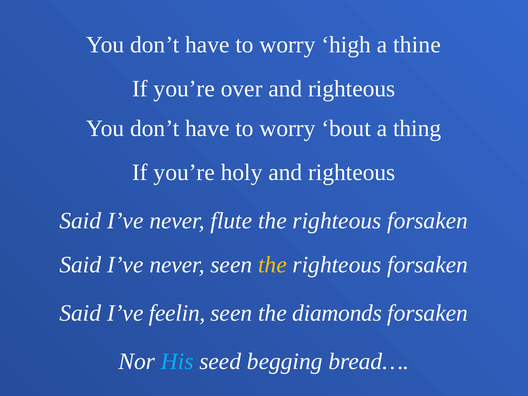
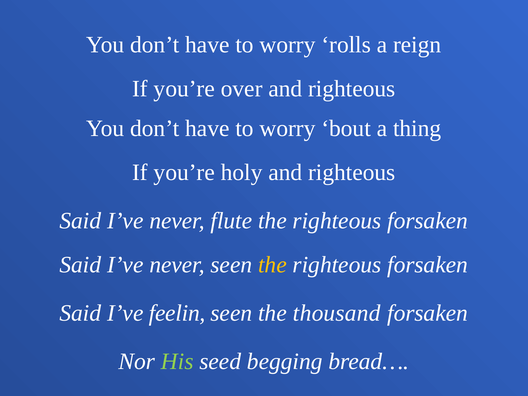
high: high -> rolls
thine: thine -> reign
diamonds: diamonds -> thousand
His colour: light blue -> light green
